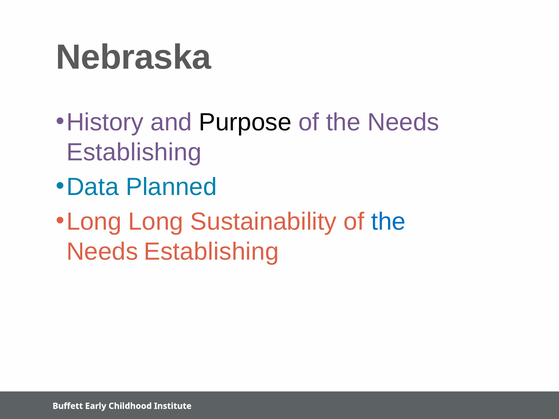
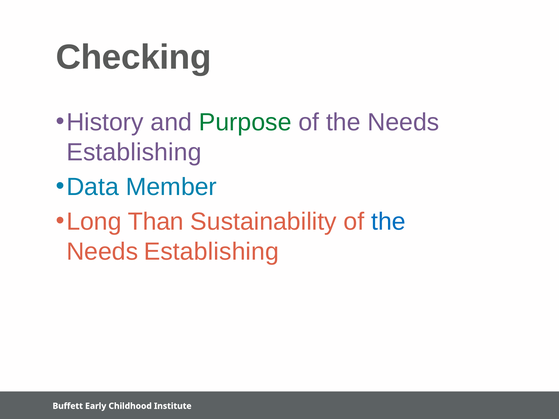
Nebraska: Nebraska -> Checking
Purpose colour: black -> green
Planned: Planned -> Member
Long Long: Long -> Than
